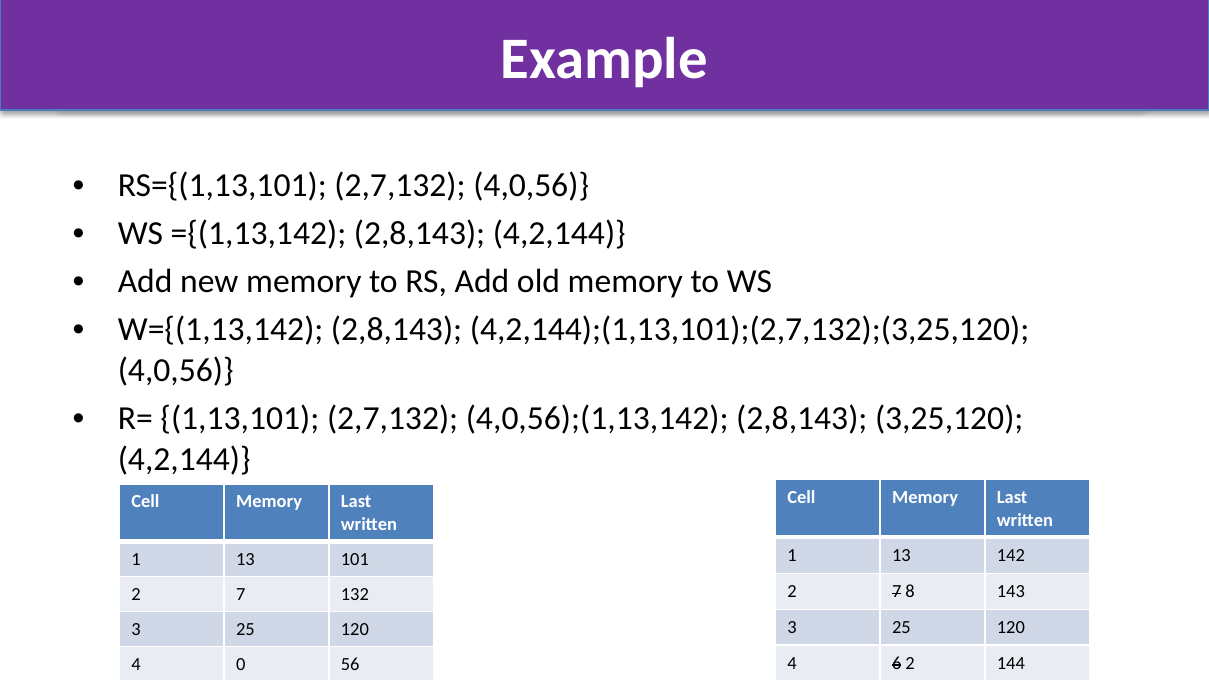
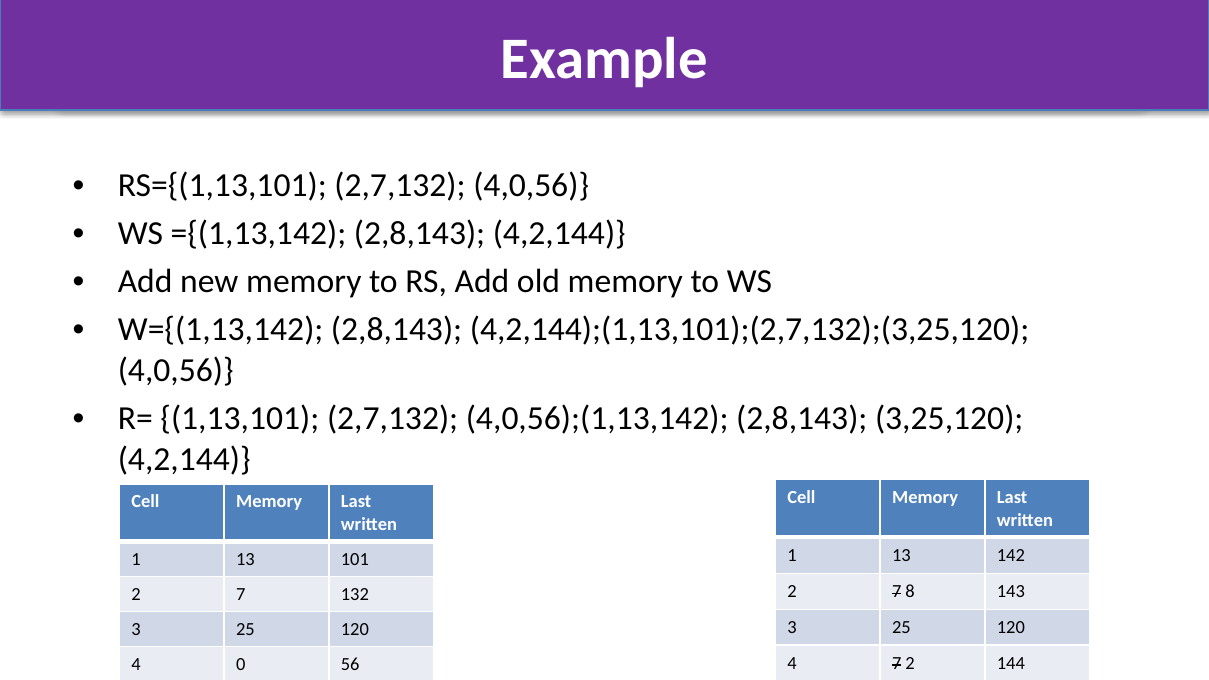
4 6: 6 -> 7
